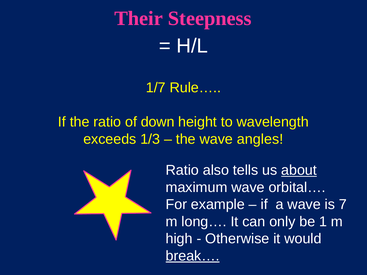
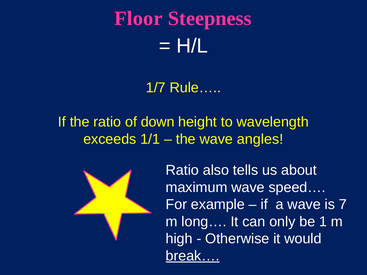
Their: Their -> Floor
1/3: 1/3 -> 1/1
about underline: present -> none
orbital…: orbital… -> speed…
